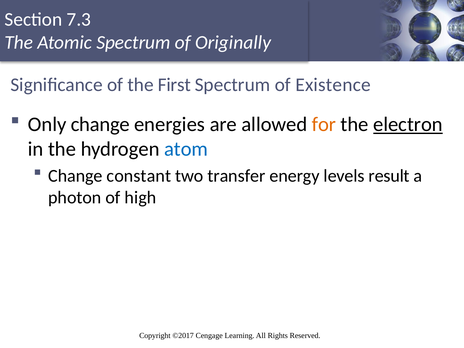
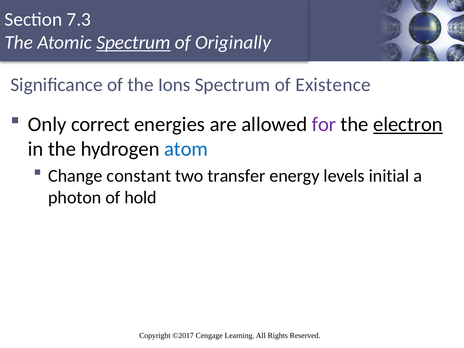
Spectrum at (133, 43) underline: none -> present
First: First -> Ions
Only change: change -> correct
for colour: orange -> purple
result: result -> initial
high: high -> hold
